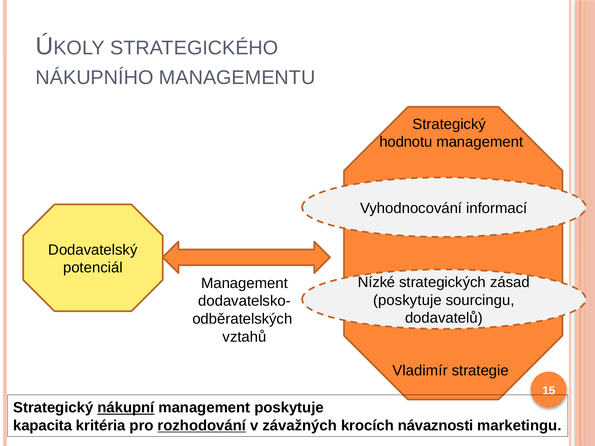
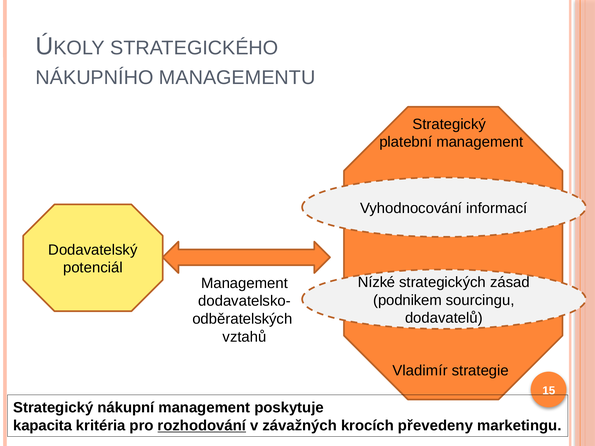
hodnotu: hodnotu -> platební
poskytuje at (407, 300): poskytuje -> podnikem
nákupní underline: present -> none
návaznosti: návaznosti -> převedeny
